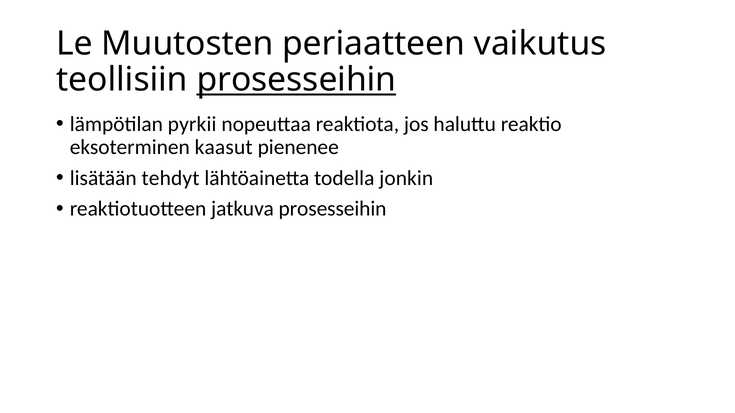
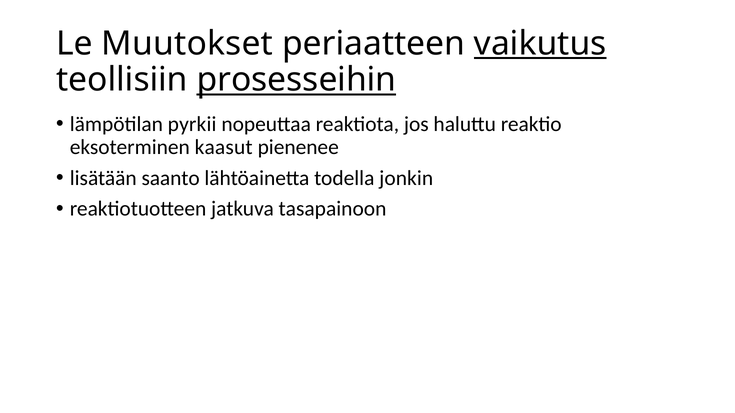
Muutosten: Muutosten -> Muutokset
vaikutus underline: none -> present
tehdyt: tehdyt -> saanto
jatkuva prosesseihin: prosesseihin -> tasapainoon
